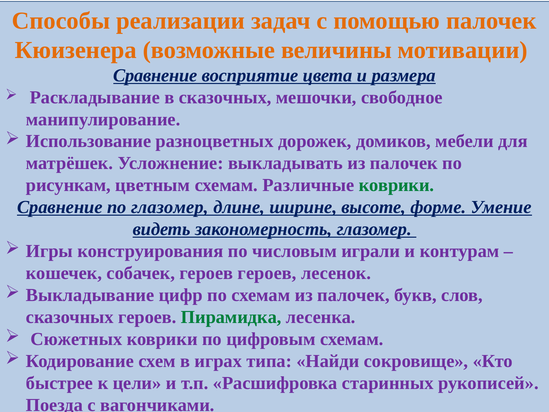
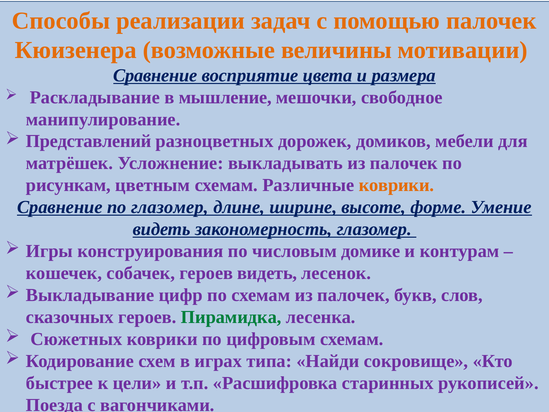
в сказочных: сказочных -> мышление
Использование at (89, 141): Использование -> Представлений
коврики at (396, 185) colour: green -> orange
играли: играли -> домике
героев героев: героев -> видеть
